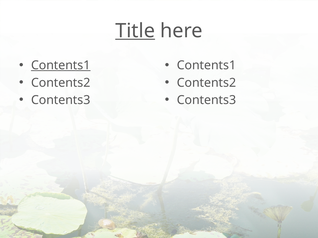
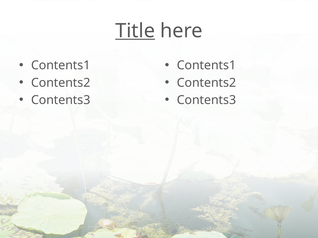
Contents1 at (61, 66) underline: present -> none
